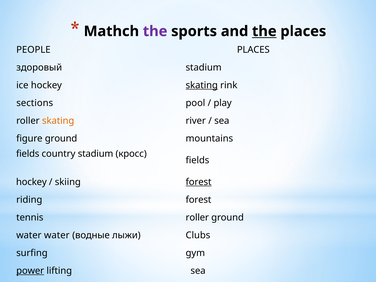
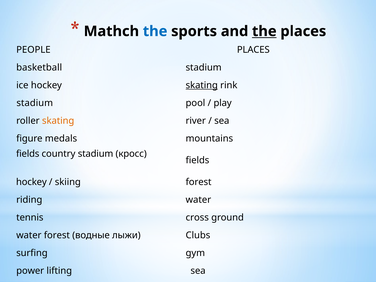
the at (155, 31) colour: purple -> blue
здоровый: здоровый -> basketball
sections at (35, 103): sections -> stadium
figure ground: ground -> medals
forest at (199, 182) underline: present -> none
riding forest: forest -> water
tennis roller: roller -> cross
water water: water -> forest
power underline: present -> none
